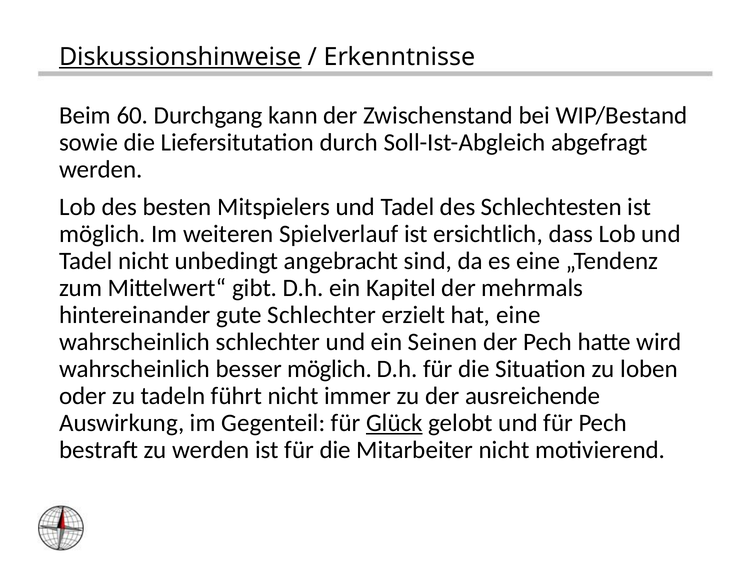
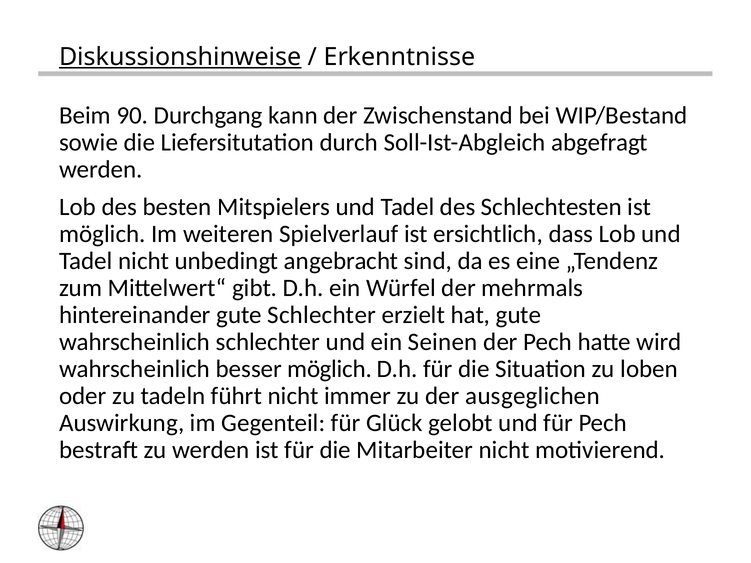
60: 60 -> 90
Kapitel: Kapitel -> Würfel
hat eine: eine -> gute
ausreichende: ausreichende -> ausgeglichen
Glück underline: present -> none
